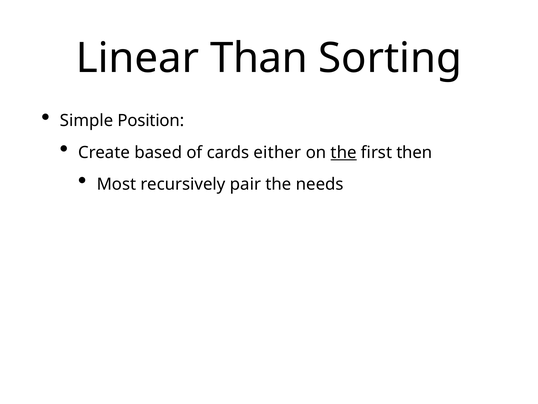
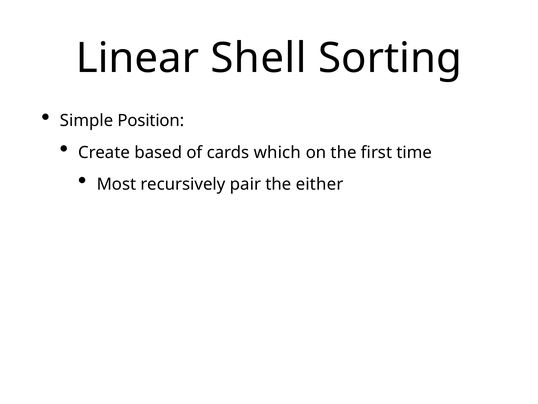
Than: Than -> Shell
either: either -> which
the at (344, 152) underline: present -> none
then: then -> time
needs: needs -> either
